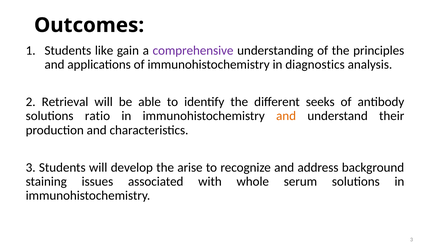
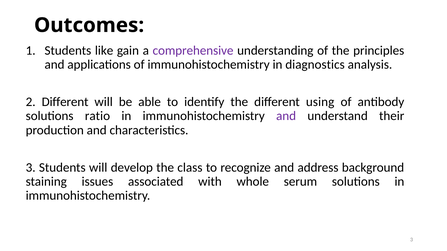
2 Retrieval: Retrieval -> Different
seeks: seeks -> using
and at (286, 116) colour: orange -> purple
arise: arise -> class
